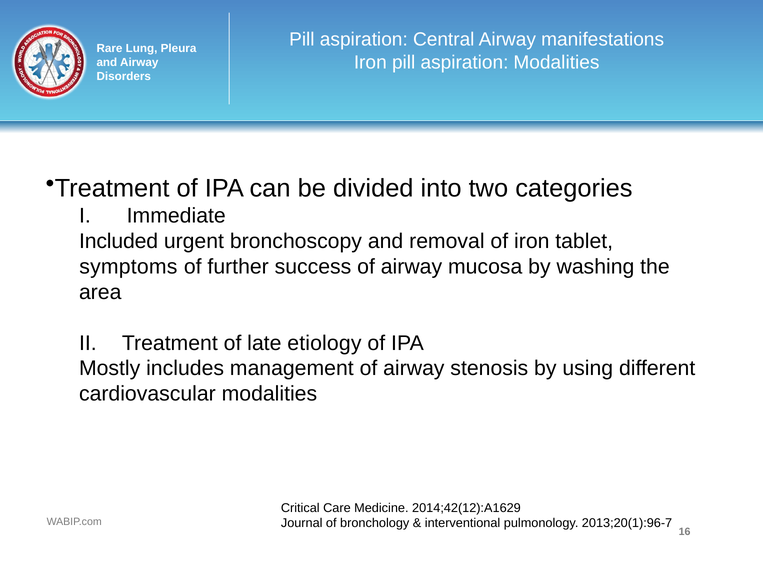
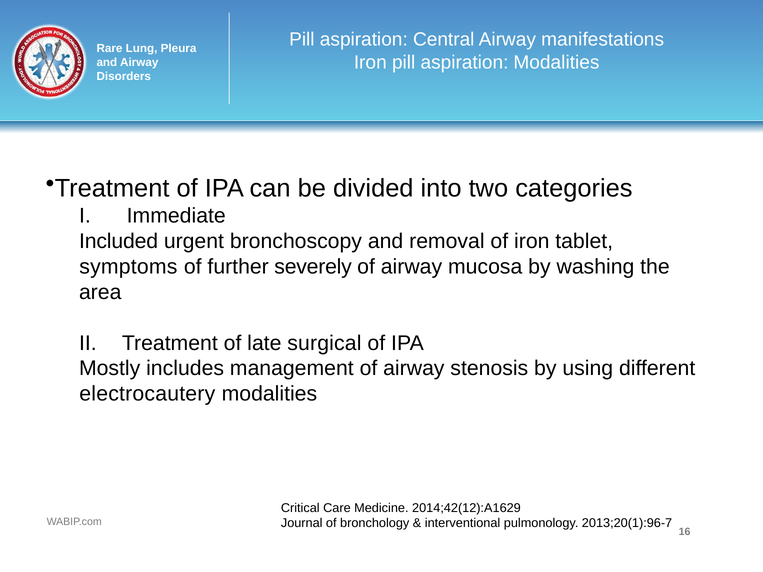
success: success -> severely
etiology: etiology -> surgical
cardiovascular: cardiovascular -> electrocautery
